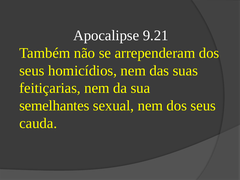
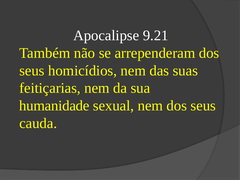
semelhantes: semelhantes -> humanidade
